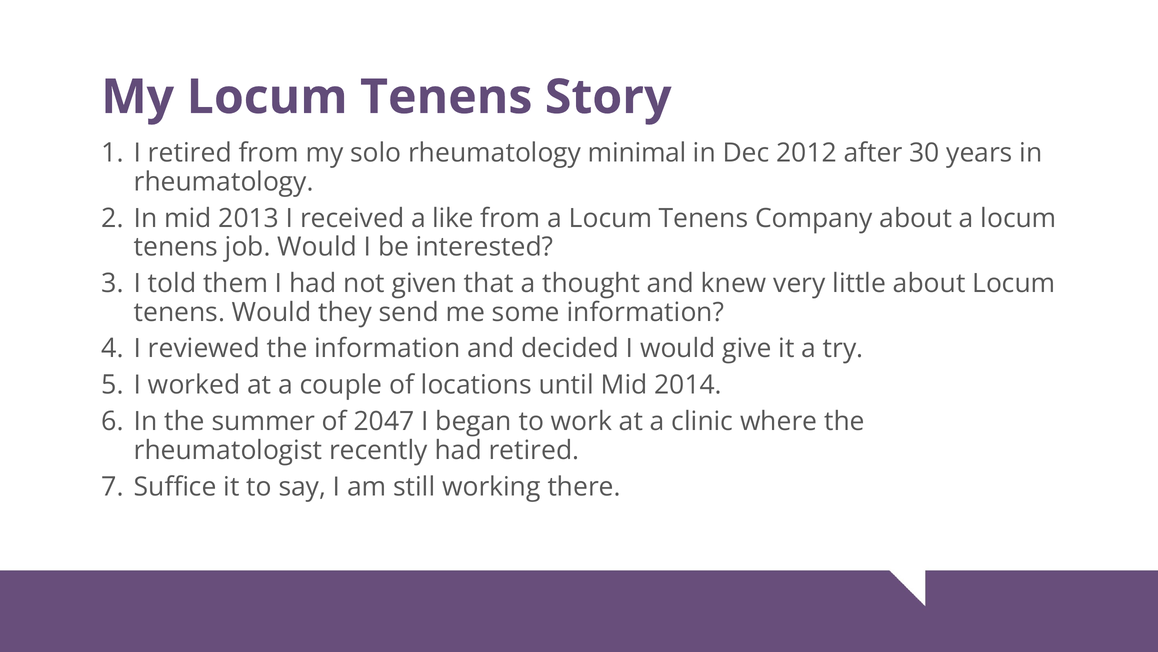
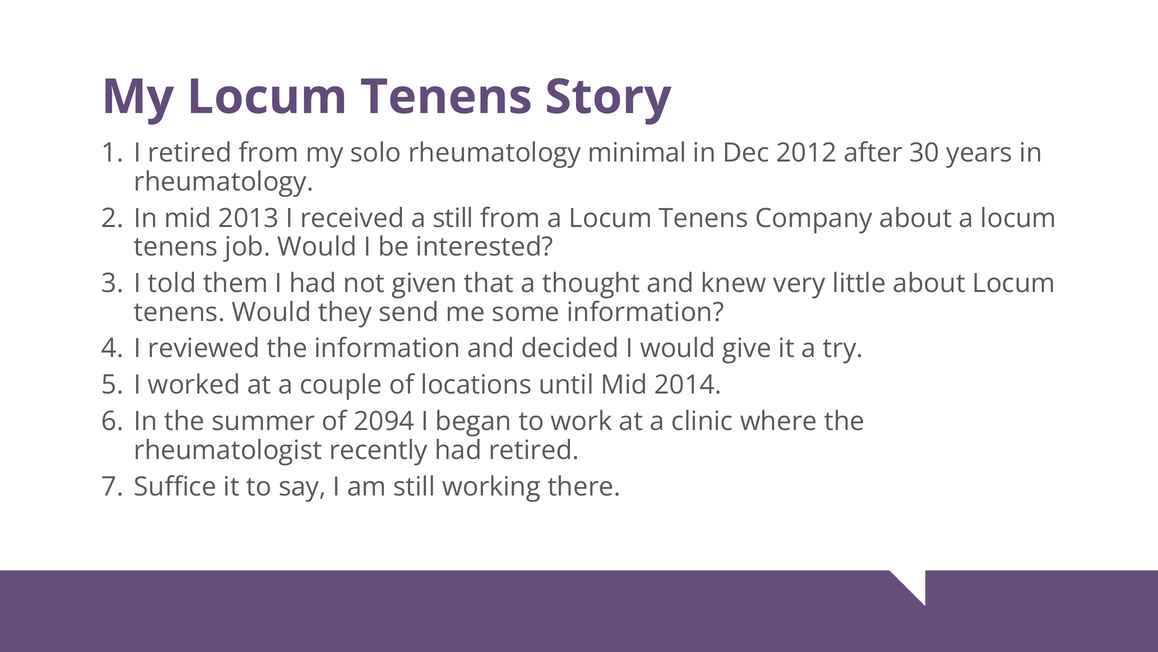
a like: like -> still
2047: 2047 -> 2094
